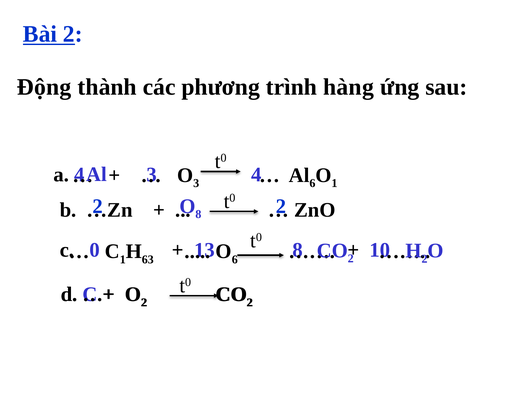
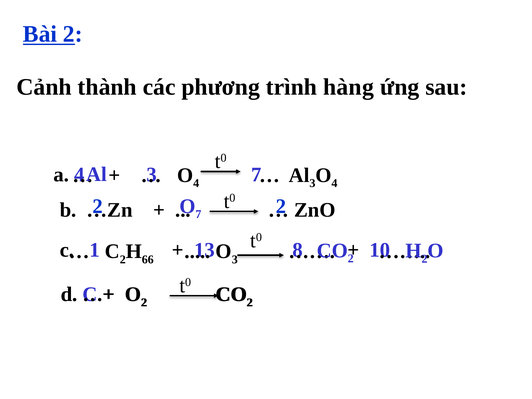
Động: Động -> Cảnh
4 at (256, 175): 4 -> 7
3 at (196, 183): 3 -> 4
Al 6: 6 -> 3
1 at (334, 183): 1 -> 4
8 at (198, 214): 8 -> 7
0: 0 -> 1
C 1: 1 -> 2
63: 63 -> 66
6 at (235, 259): 6 -> 3
